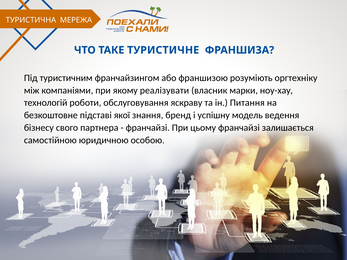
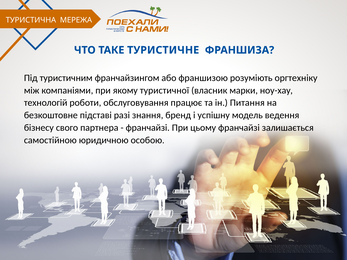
реалізувати: реалізувати -> туристичної
яскраву: яскраву -> працює
якої: якої -> разі
